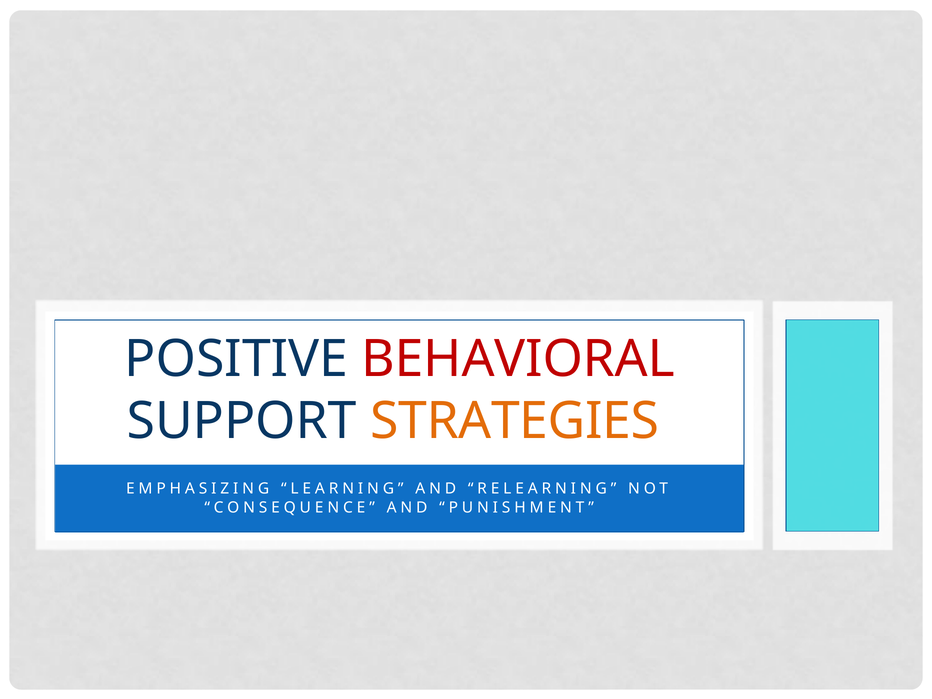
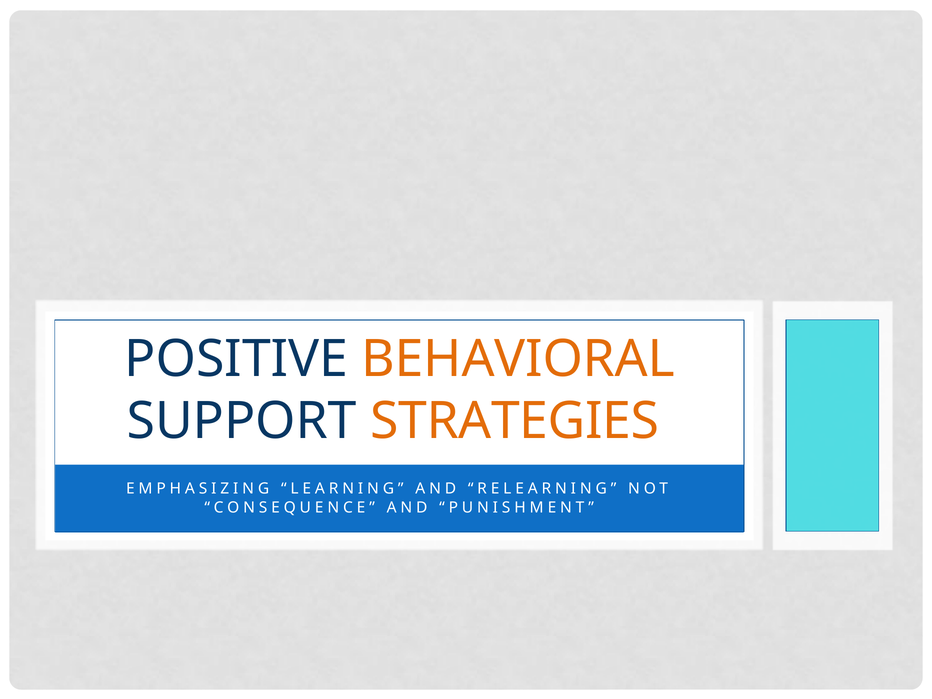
BEHAVIORAL colour: red -> orange
